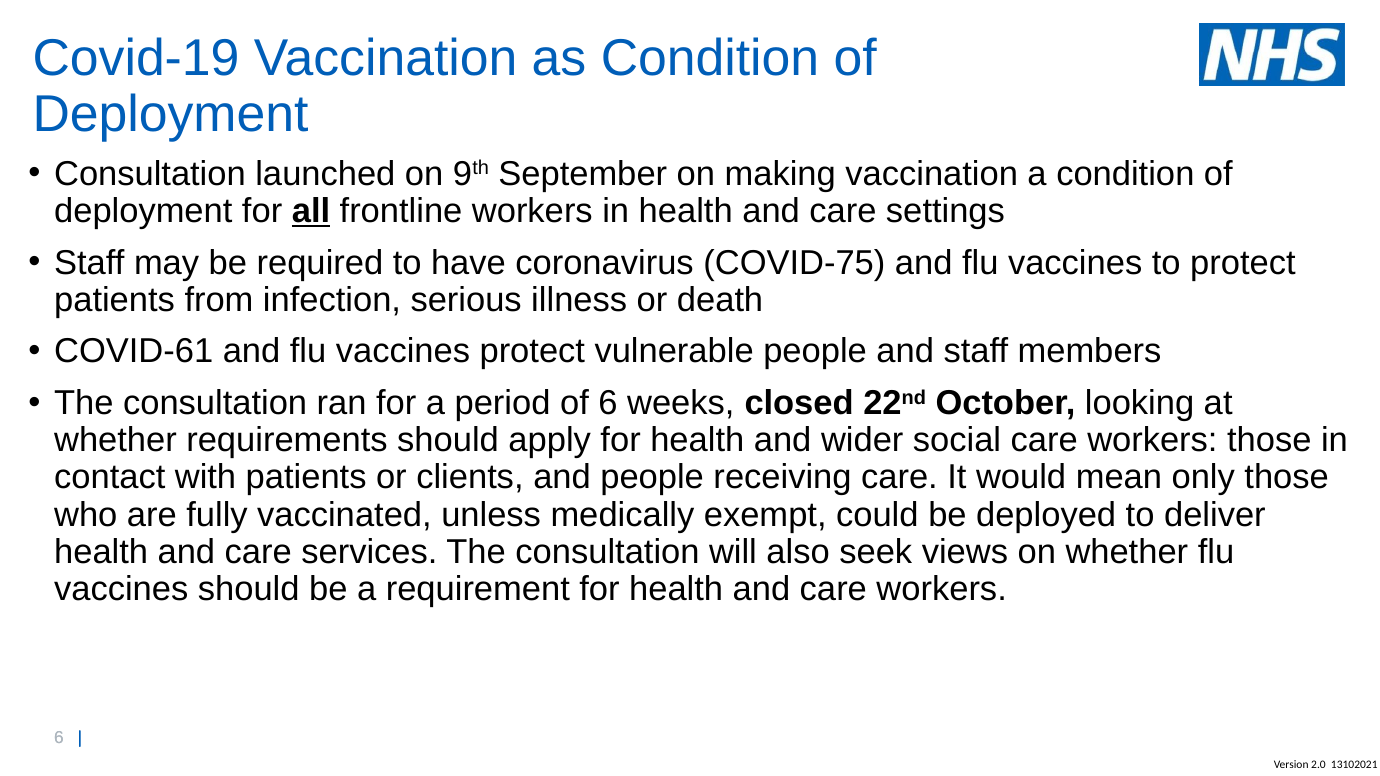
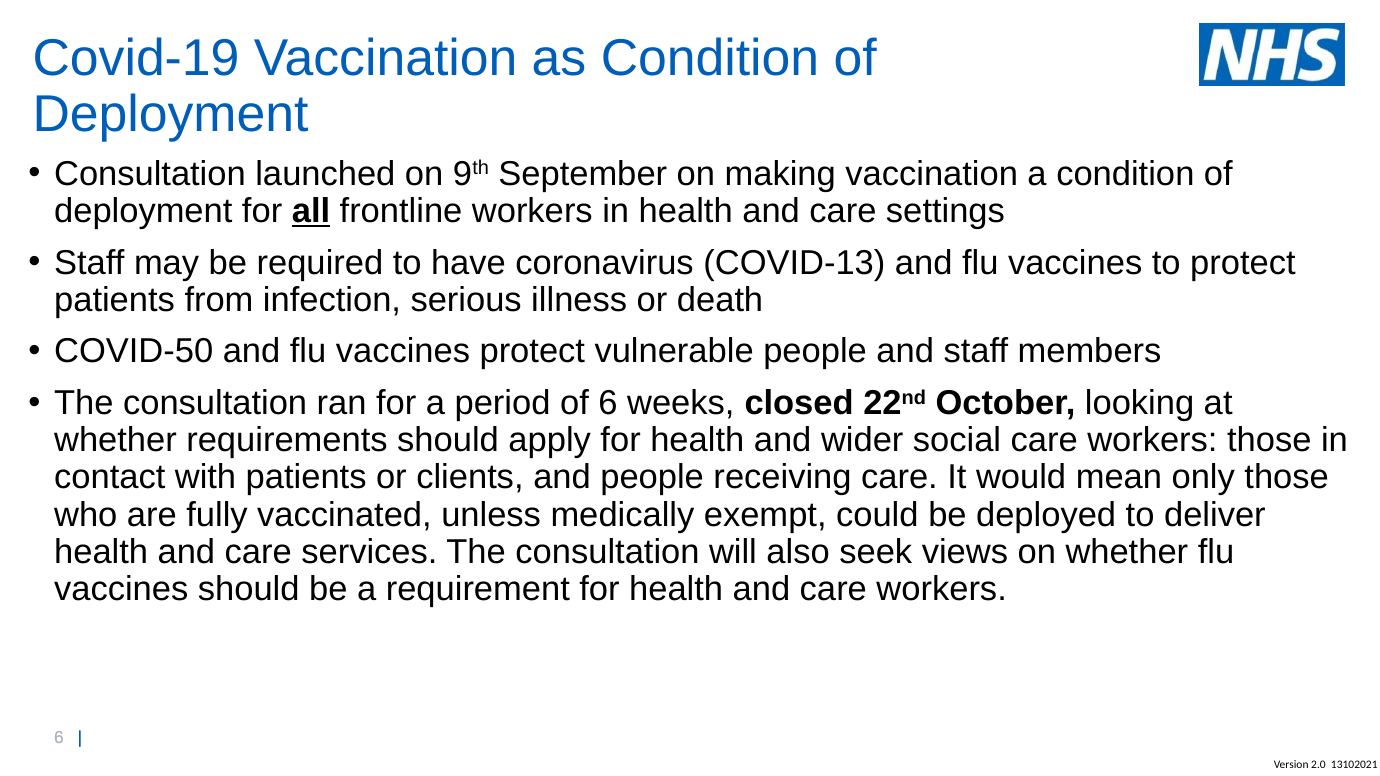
COVID-75: COVID-75 -> COVID-13
COVID-61: COVID-61 -> COVID-50
